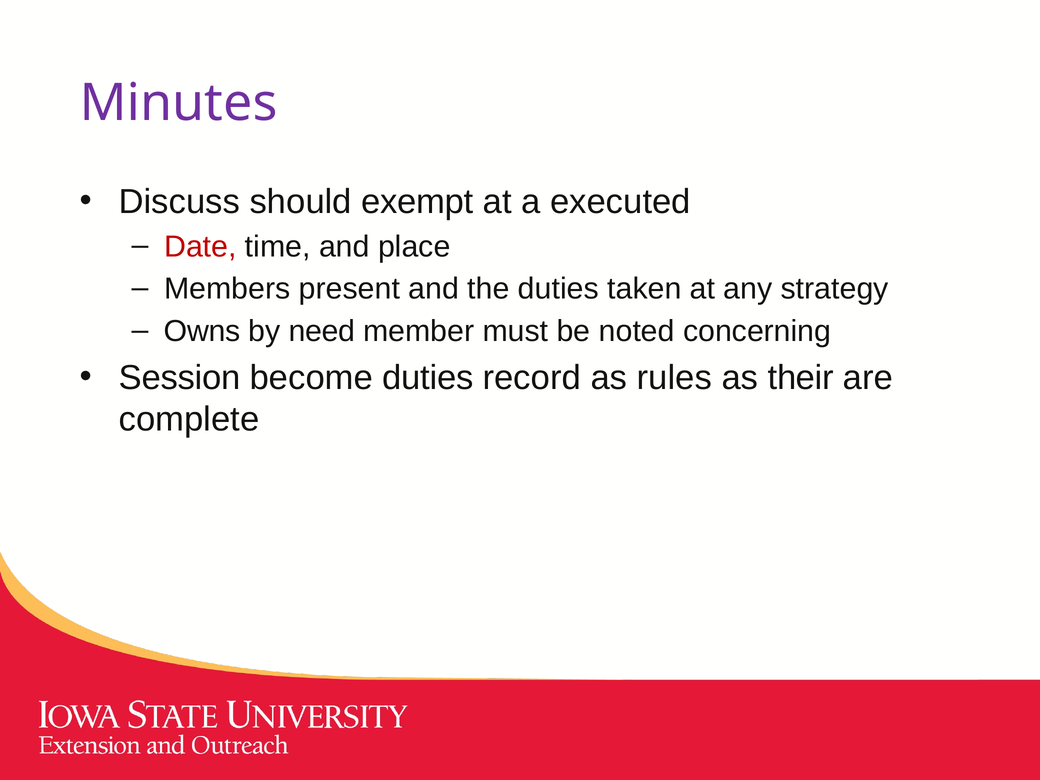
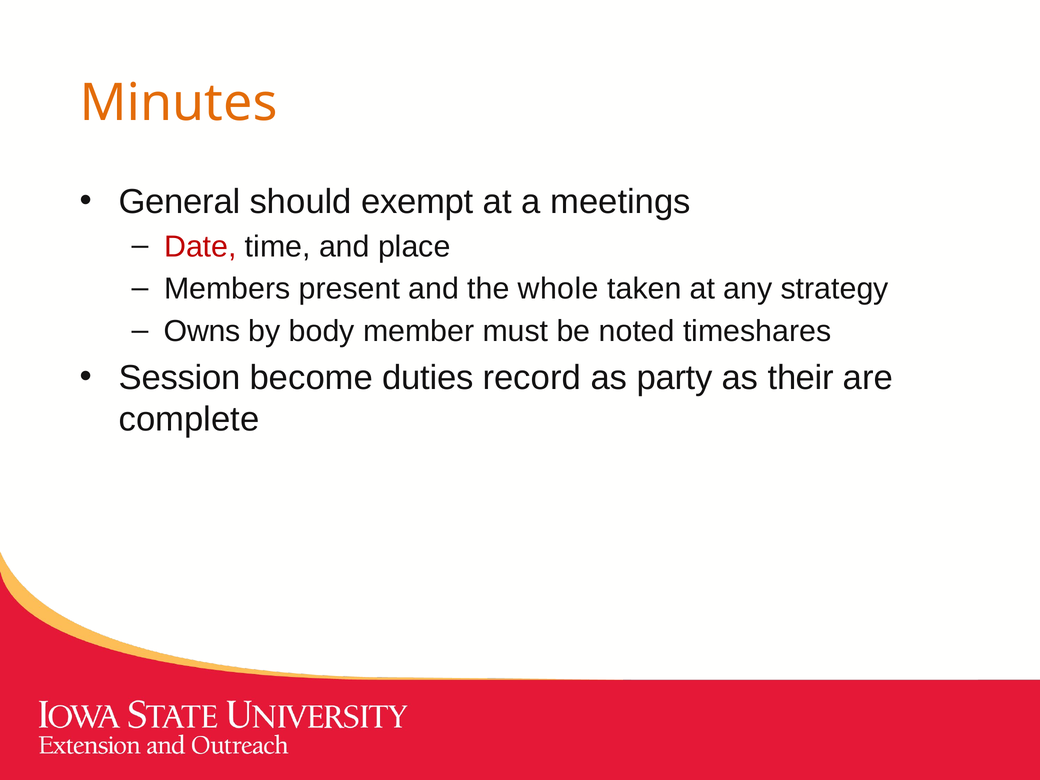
Minutes colour: purple -> orange
Discuss: Discuss -> General
executed: executed -> meetings
the duties: duties -> whole
need: need -> body
concerning: concerning -> timeshares
rules: rules -> party
